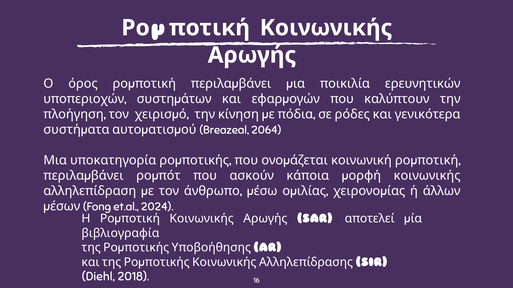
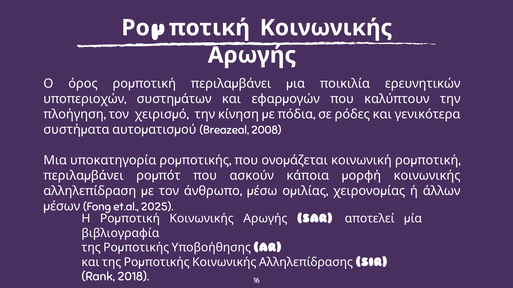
2064: 2064 -> 2008
2024: 2024 -> 2025
Diehl: Diehl -> Rank
